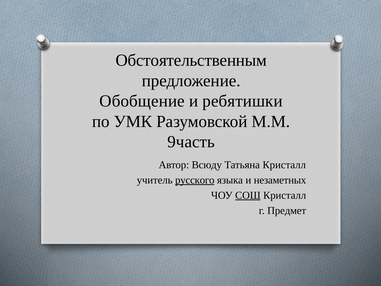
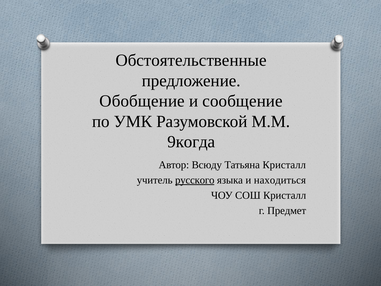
Обстоятельственным: Обстоятельственным -> Обстоятельственные
ребятишки: ребятишки -> сообщение
9часть: 9часть -> 9когда
незаметных: незаметных -> находиться
СОШ underline: present -> none
